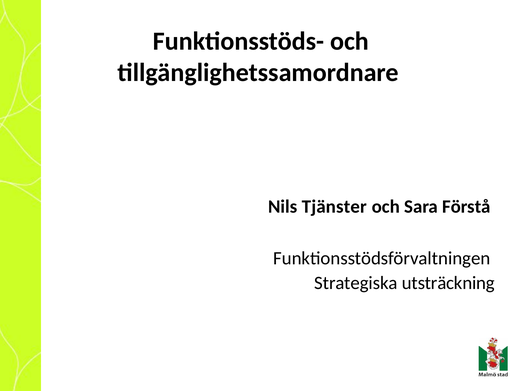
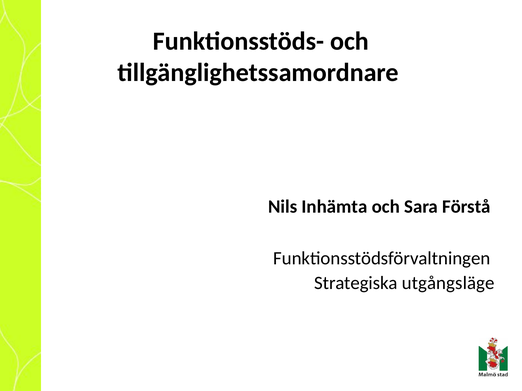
Tjänster: Tjänster -> Inhämta
utsträckning: utsträckning -> utgångsläge
